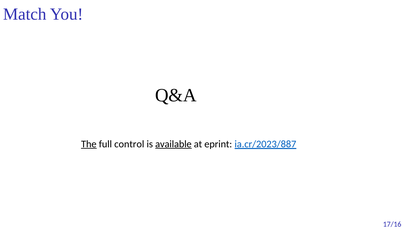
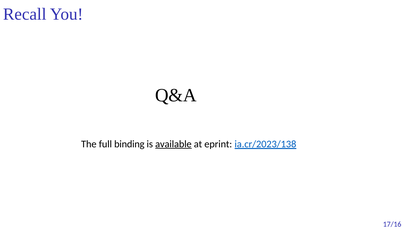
Match: Match -> Recall
The underline: present -> none
control: control -> binding
ia.cr/2023/887: ia.cr/2023/887 -> ia.cr/2023/138
